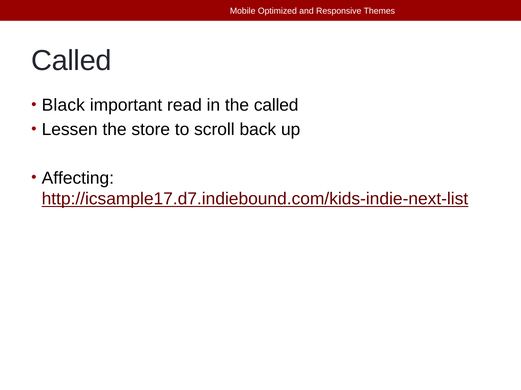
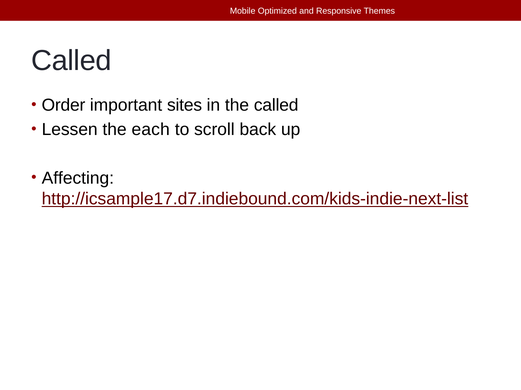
Black: Black -> Order
read: read -> sites
store: store -> each
